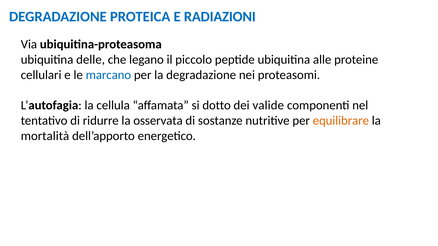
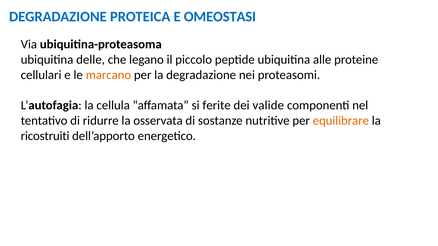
RADIAZIONI: RADIAZIONI -> OMEOSTASI
marcano colour: blue -> orange
dotto: dotto -> ferite
mortalità: mortalità -> ricostruiti
